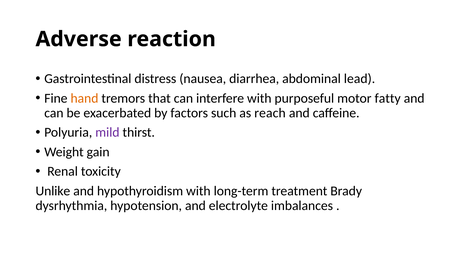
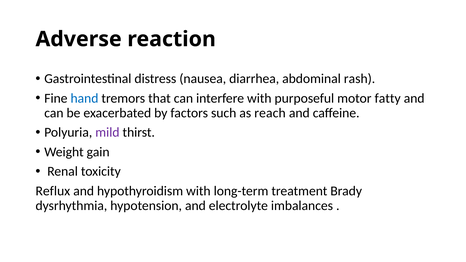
lead: lead -> rash
hand colour: orange -> blue
Unlike: Unlike -> Reflux
